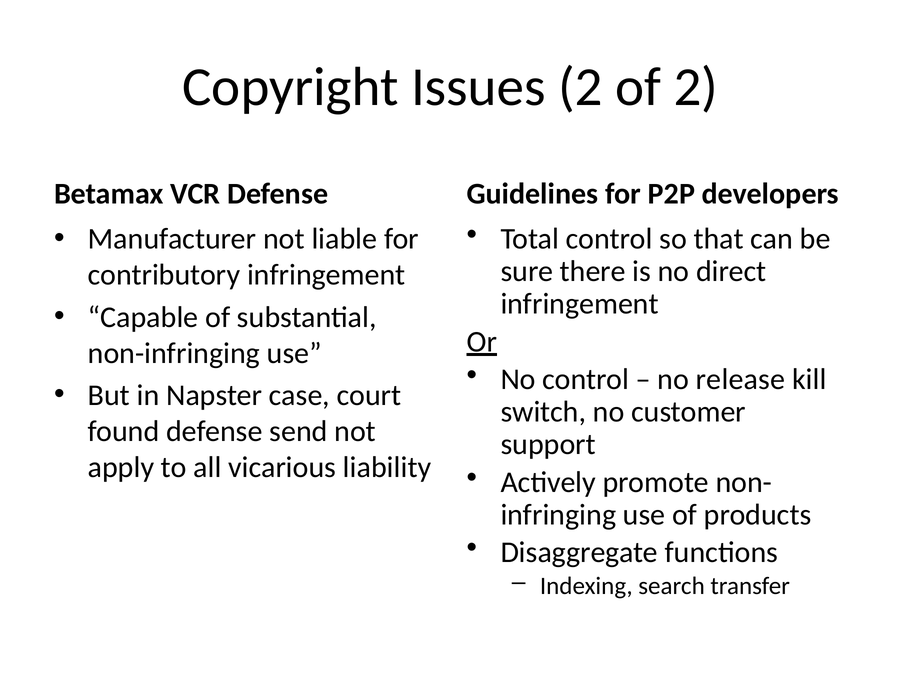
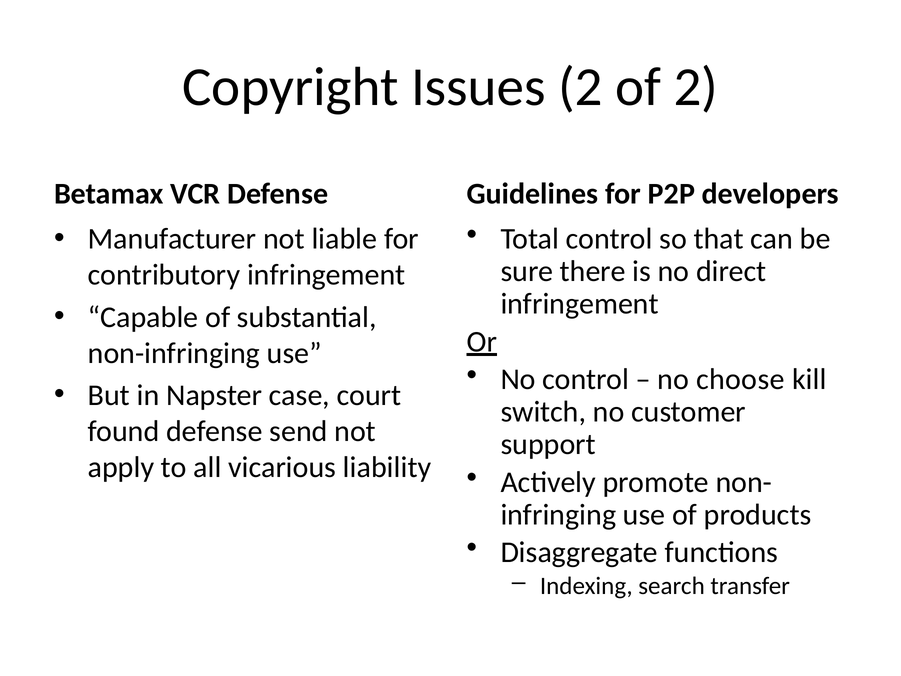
release: release -> choose
